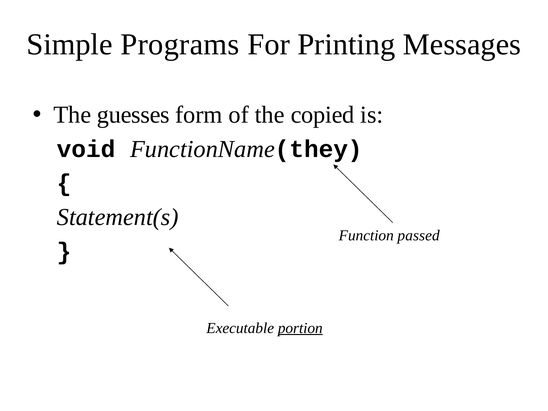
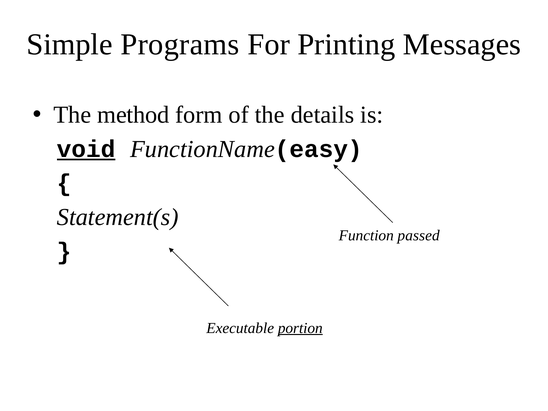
guesses: guesses -> method
copied: copied -> details
void underline: none -> present
they: they -> easy
